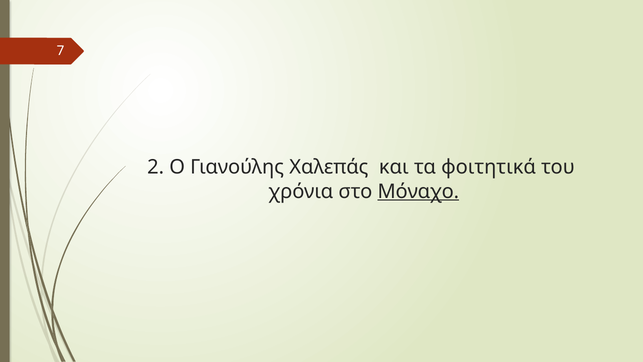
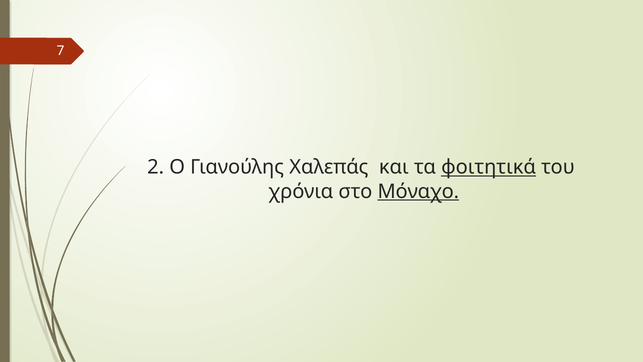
φοιτητικά underline: none -> present
